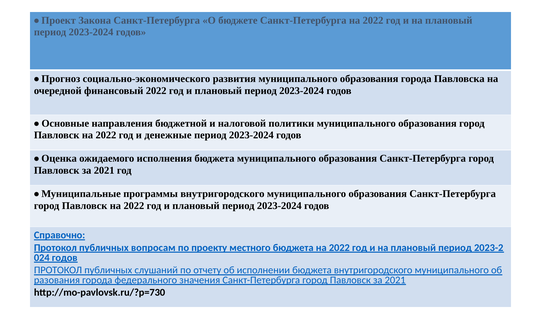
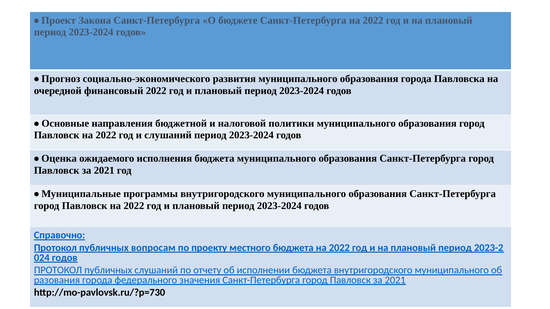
и денежные: денежные -> слушаний
